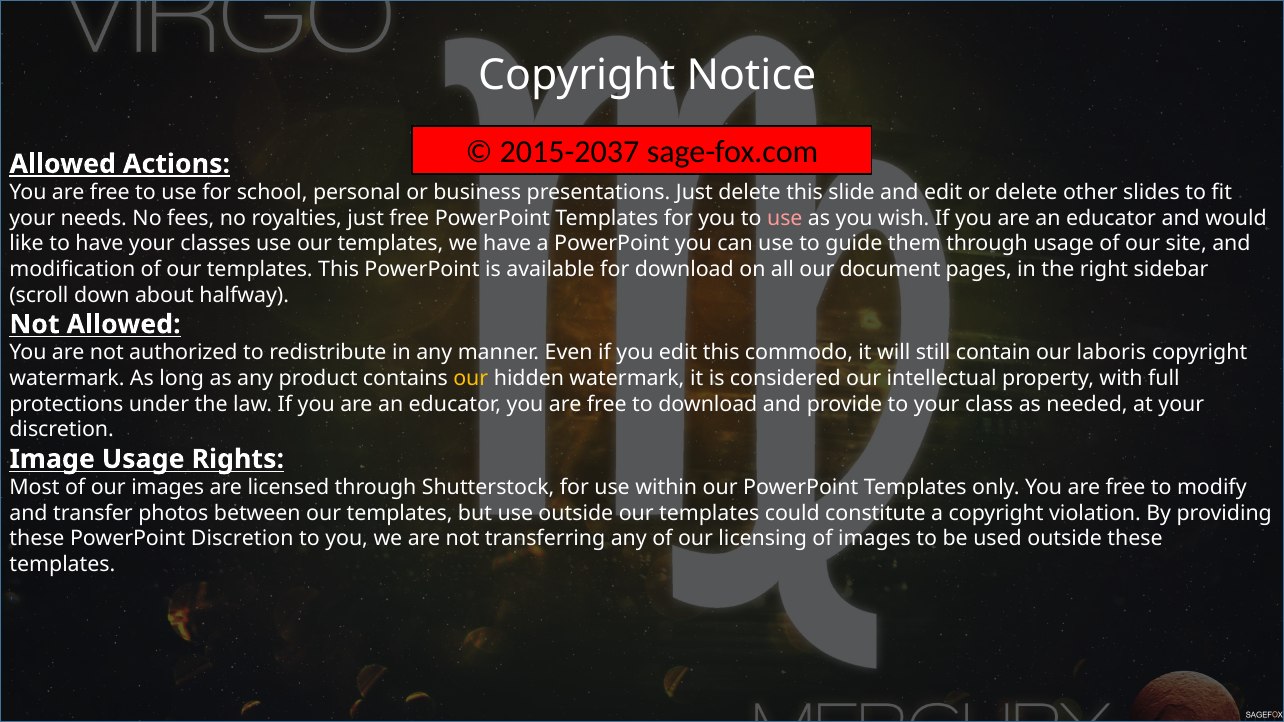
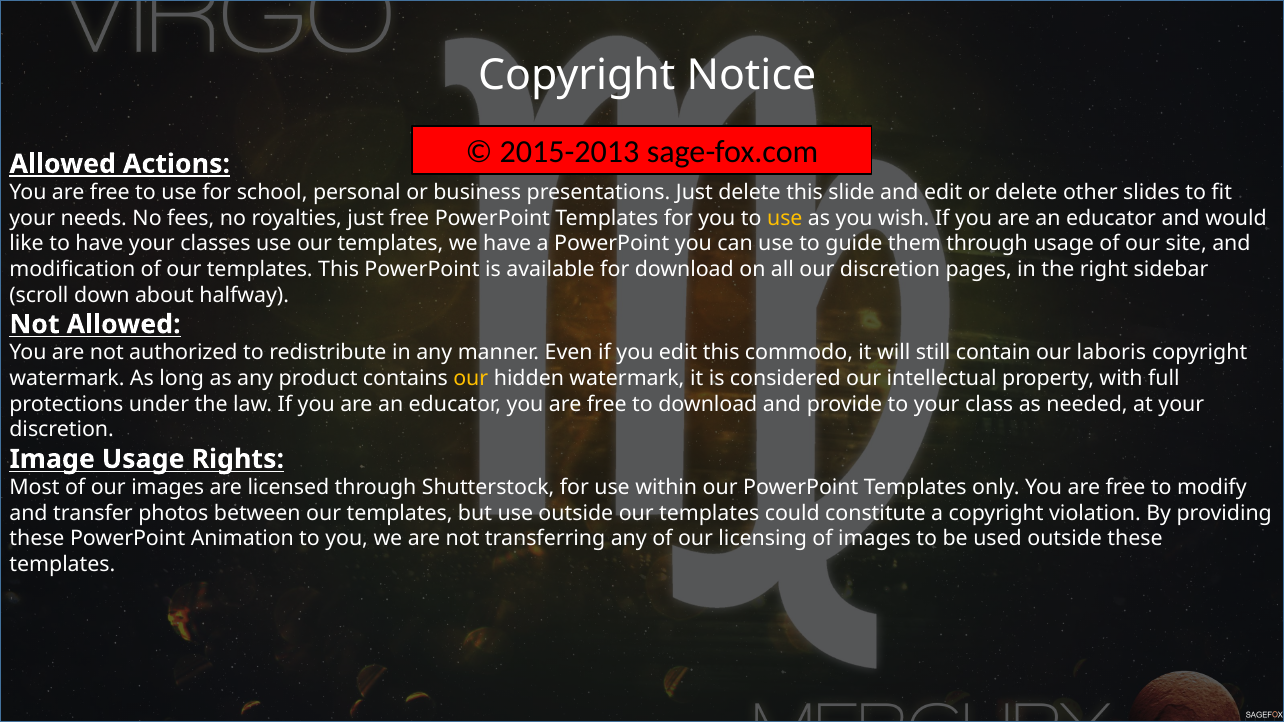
2015-2037: 2015-2037 -> 2015-2013
use at (785, 218) colour: pink -> yellow
our document: document -> discretion
PowerPoint Discretion: Discretion -> Animation
